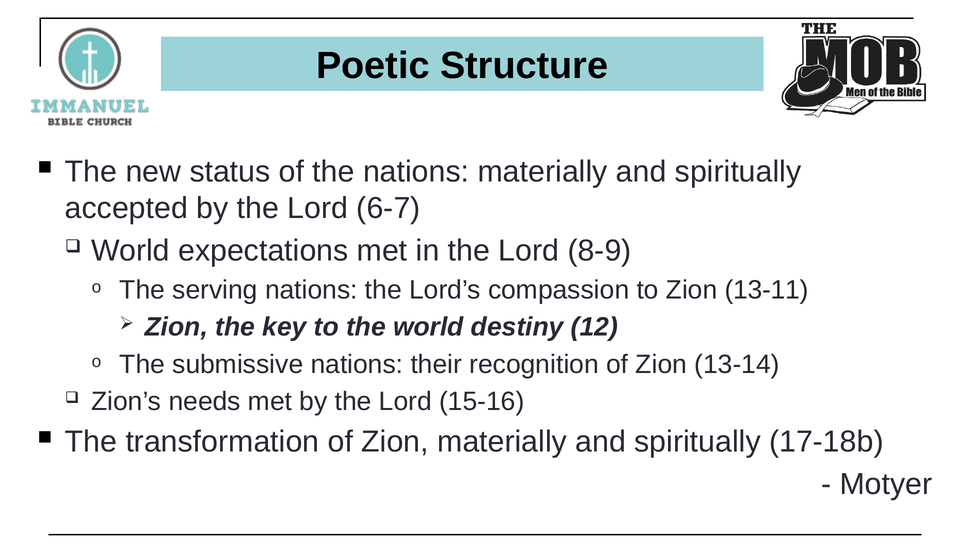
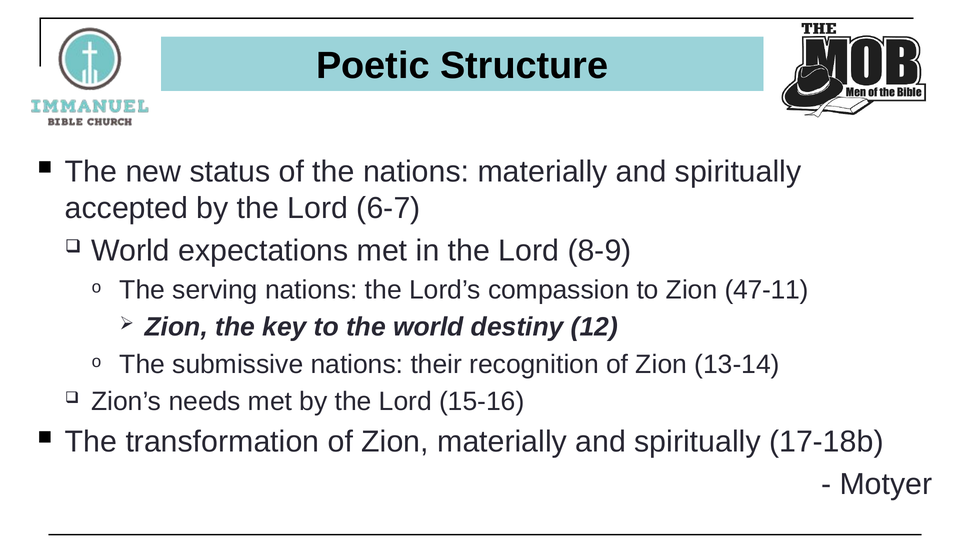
13-11: 13-11 -> 47-11
